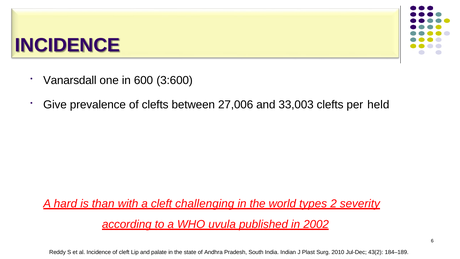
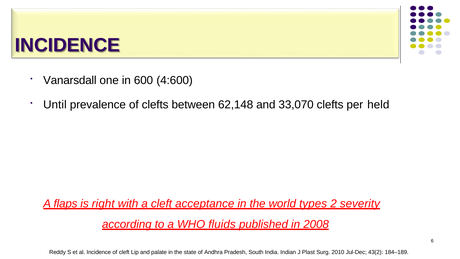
3:600: 3:600 -> 4:600
Give: Give -> Until
27,006: 27,006 -> 62,148
33,003: 33,003 -> 33,070
hard: hard -> flaps
than: than -> right
challenging: challenging -> acceptance
uvula: uvula -> fluids
2002: 2002 -> 2008
